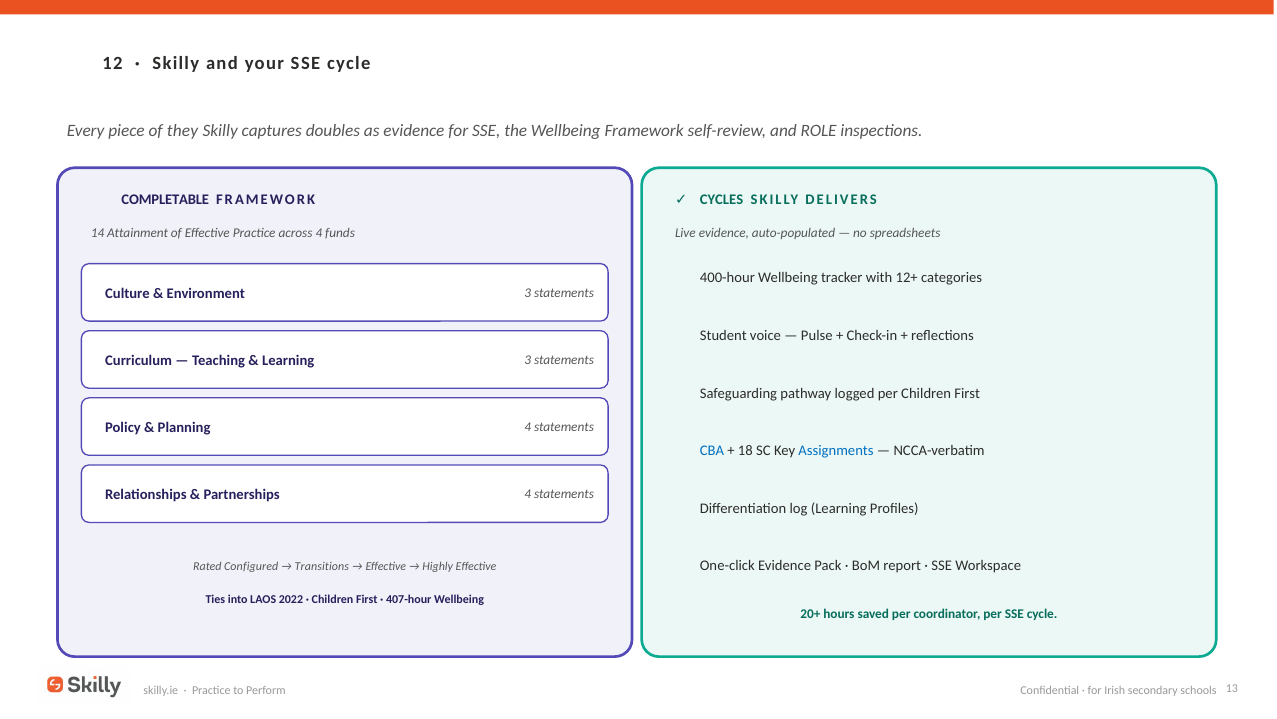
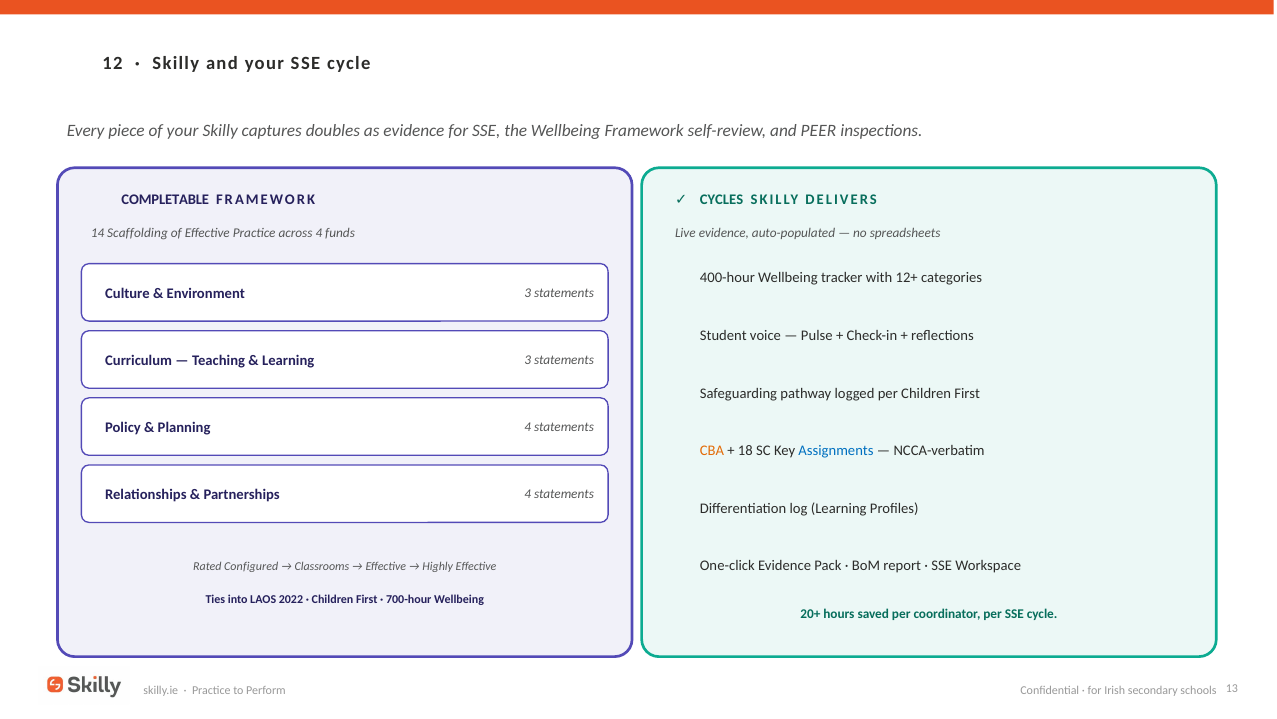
of they: they -> your
ROLE: ROLE -> PEER
Attainment: Attainment -> Scaffolding
CBA colour: blue -> orange
Transitions: Transitions -> Classrooms
407-hour: 407-hour -> 700-hour
